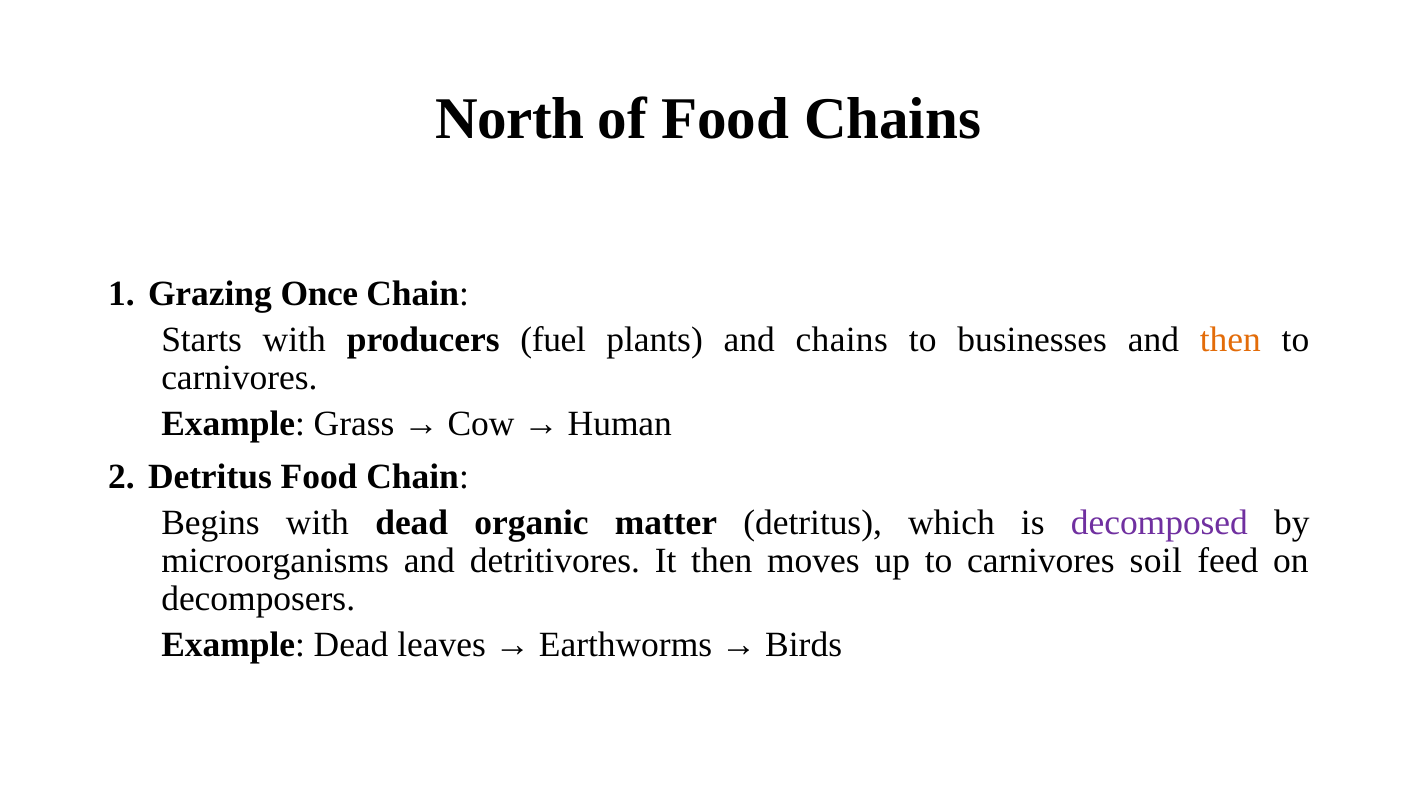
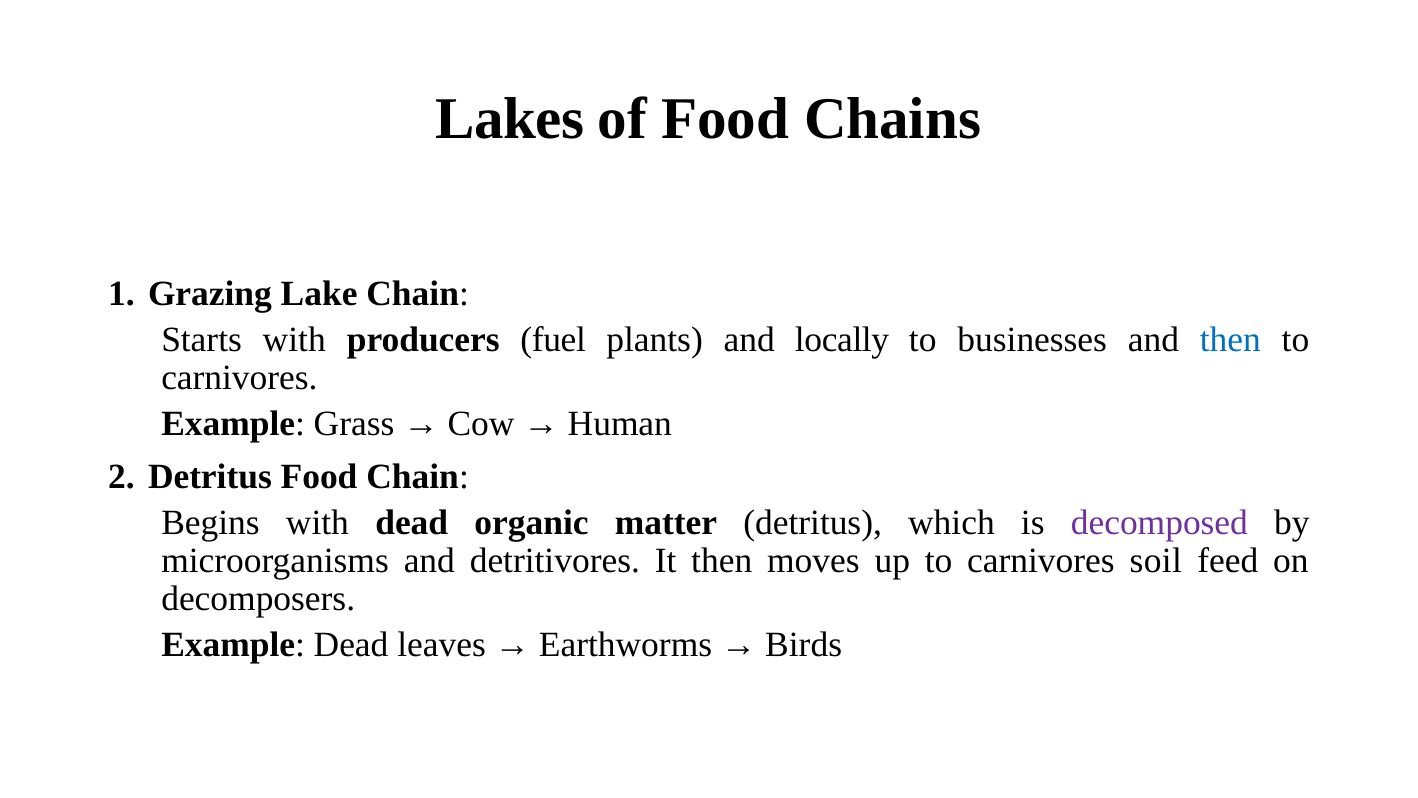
North: North -> Lakes
Once: Once -> Lake
and chains: chains -> locally
then at (1230, 340) colour: orange -> blue
